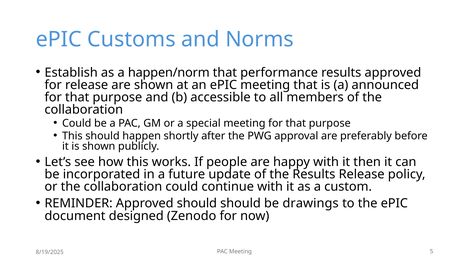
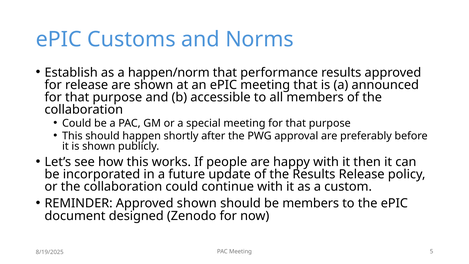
Approved should: should -> shown
be drawings: drawings -> members
